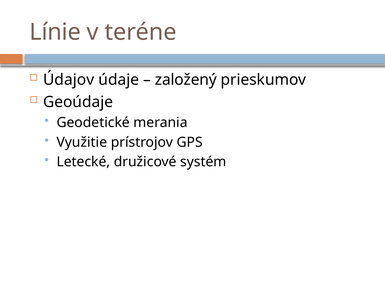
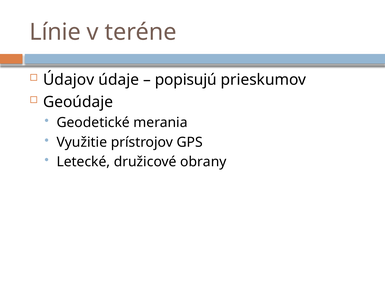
založený: založený -> popisujú
systém: systém -> obrany
